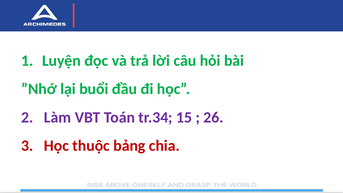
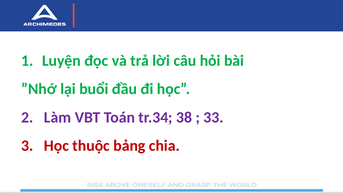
15: 15 -> 38
26: 26 -> 33
